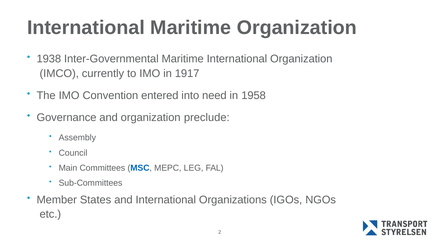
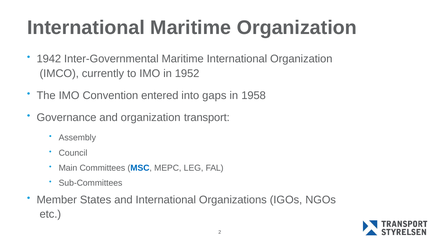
1938: 1938 -> 1942
1917: 1917 -> 1952
need: need -> gaps
preclude: preclude -> transport
